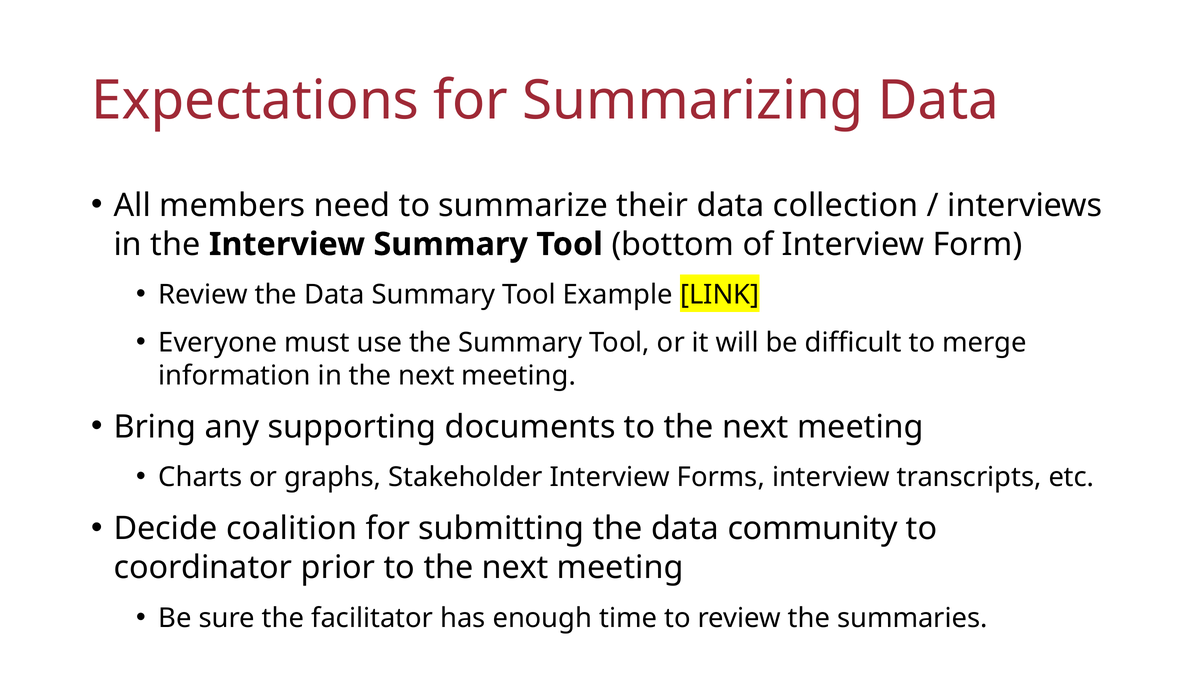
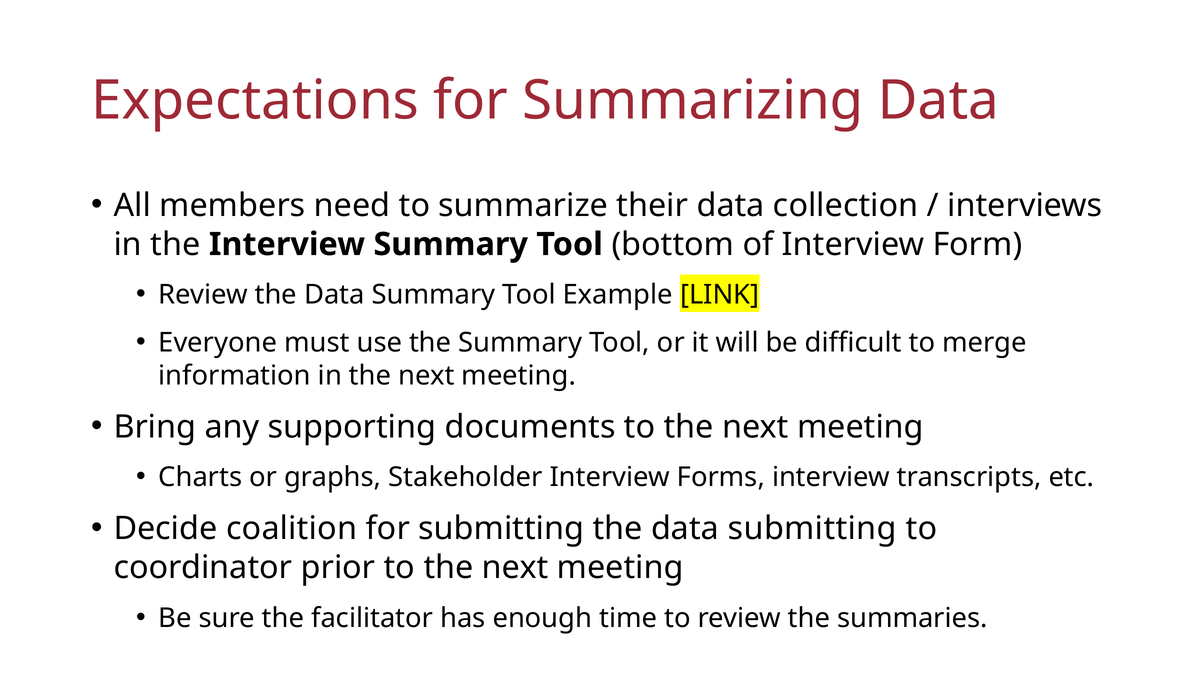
data community: community -> submitting
